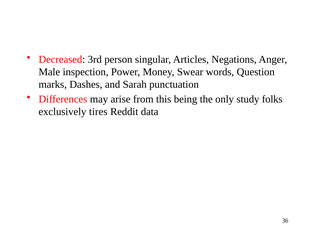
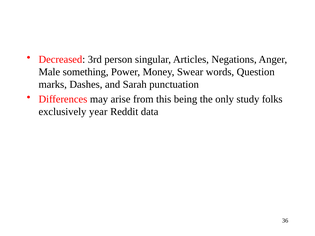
inspection: inspection -> something
tires: tires -> year
